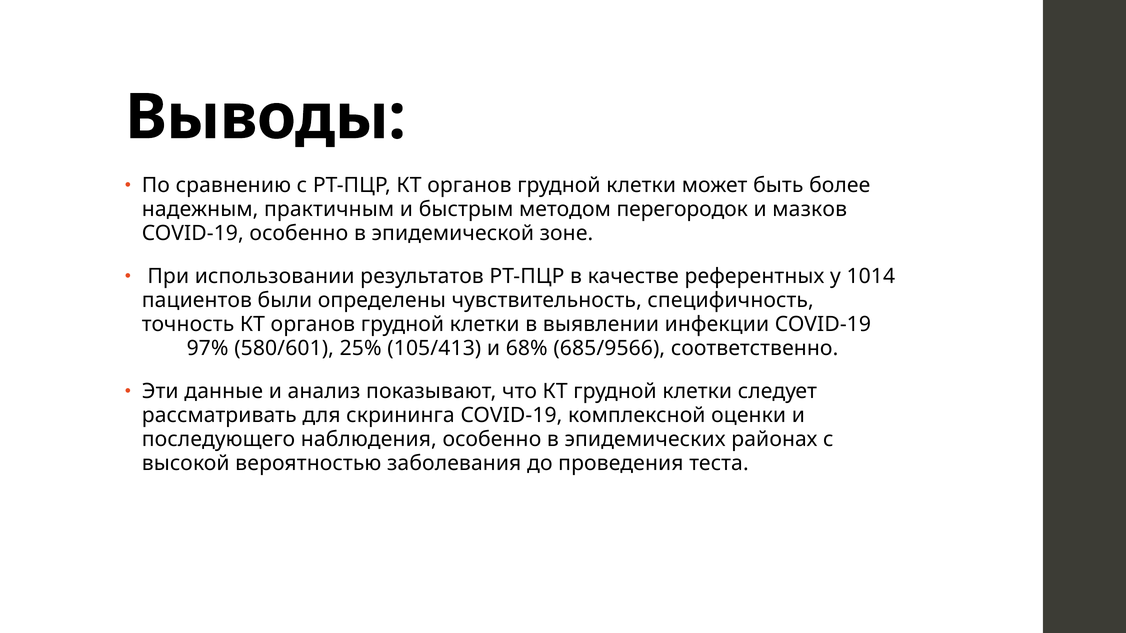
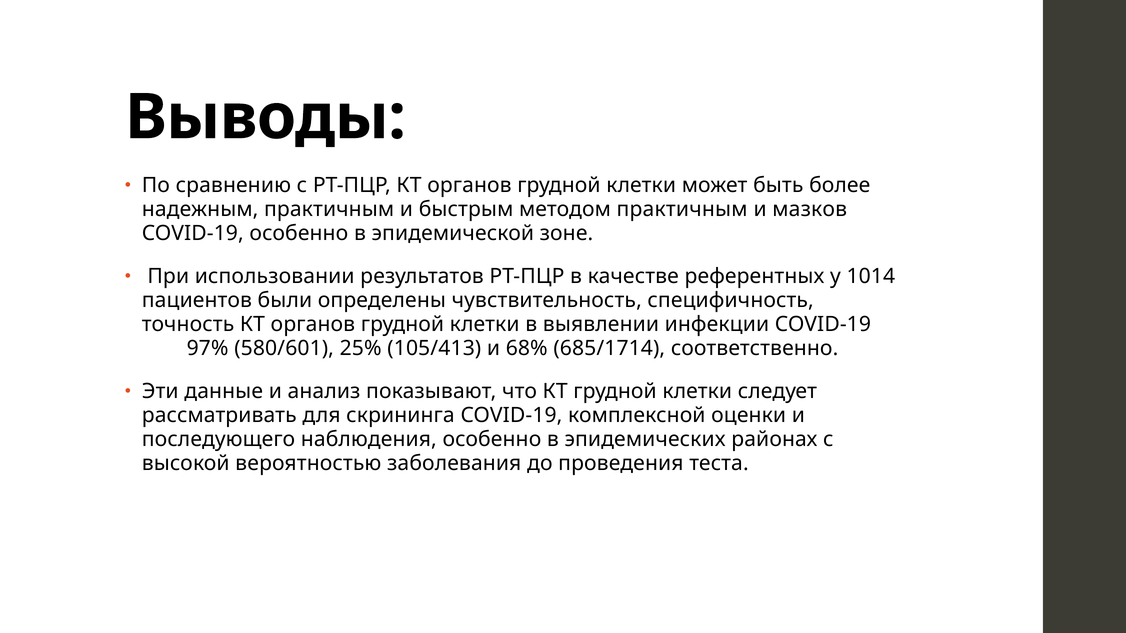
методом перегородок: перегородок -> практичным
685/9566: 685/9566 -> 685/1714
